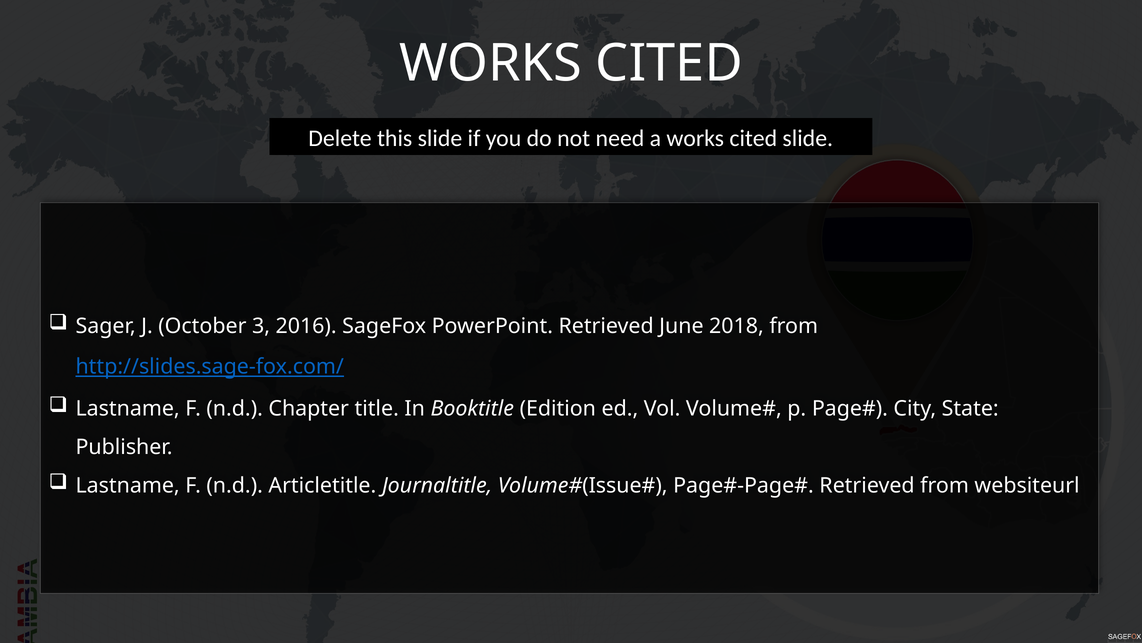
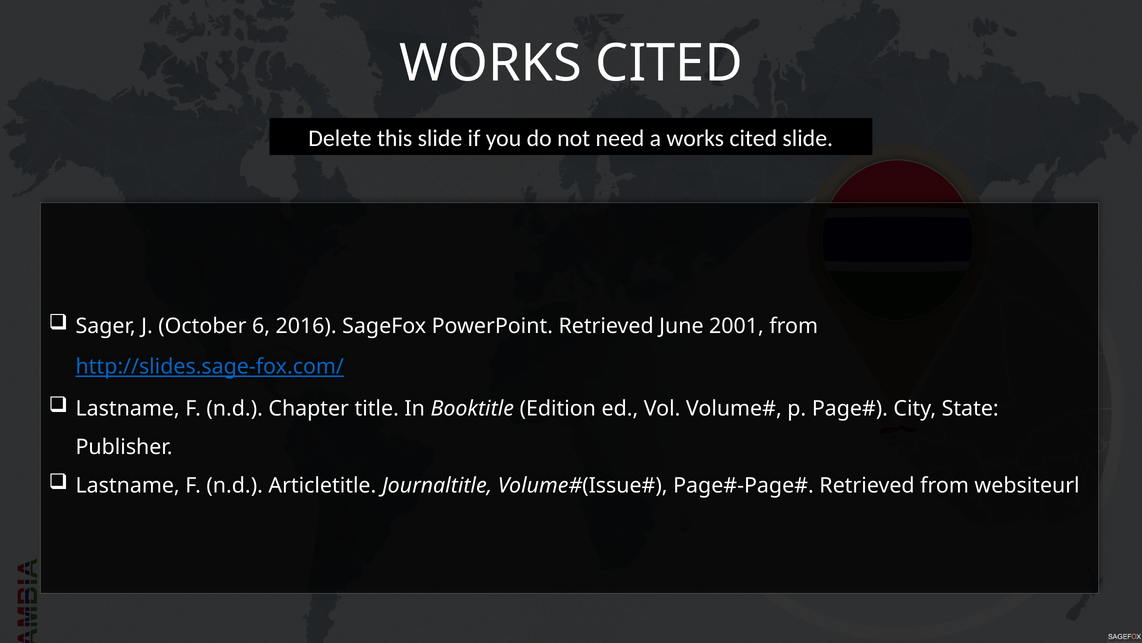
3: 3 -> 6
2018: 2018 -> 2001
